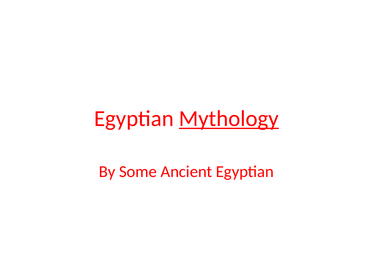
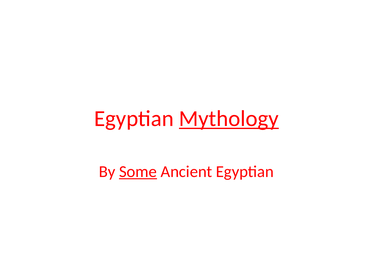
Some underline: none -> present
